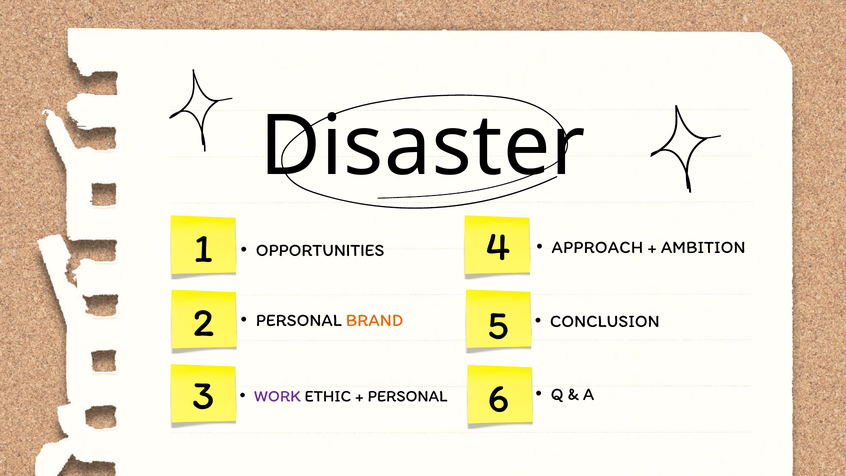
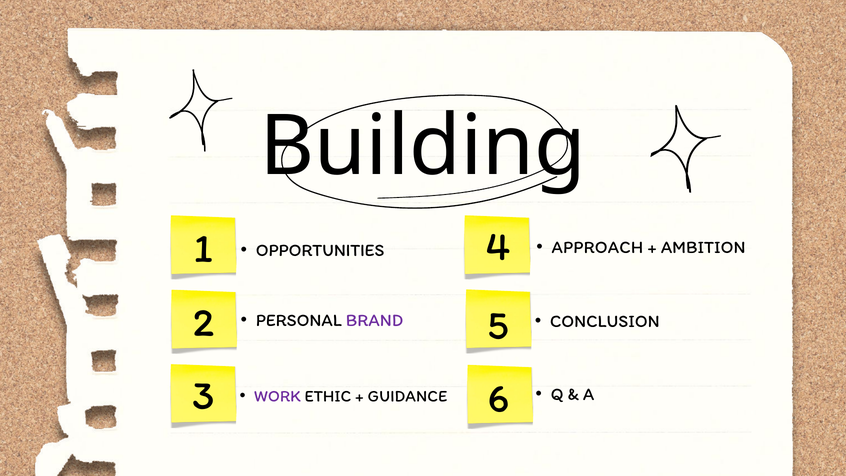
Disaster: Disaster -> Building
BRAND colour: orange -> purple
PERSONAL at (408, 396): PERSONAL -> GUIDANCE
